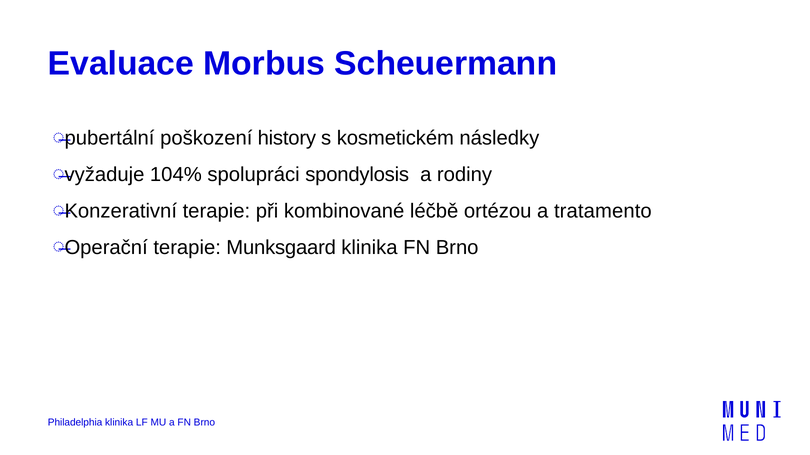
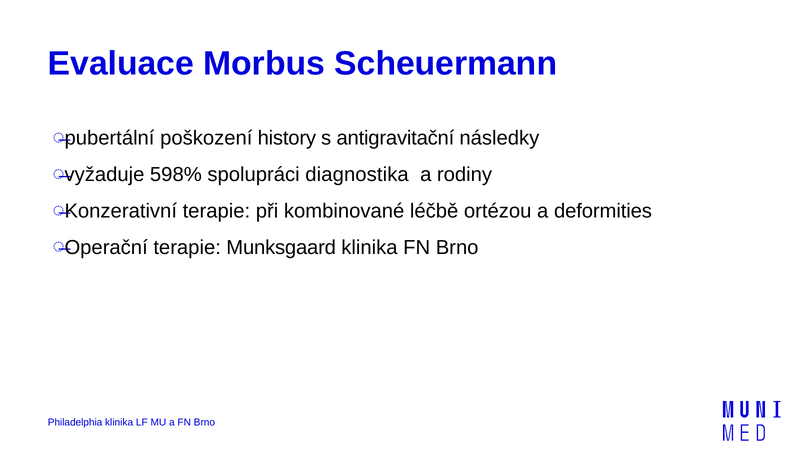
kosmetickém: kosmetickém -> antigravitační
104%: 104% -> 598%
spondylosis: spondylosis -> diagnostika
tratamento: tratamento -> deformities
